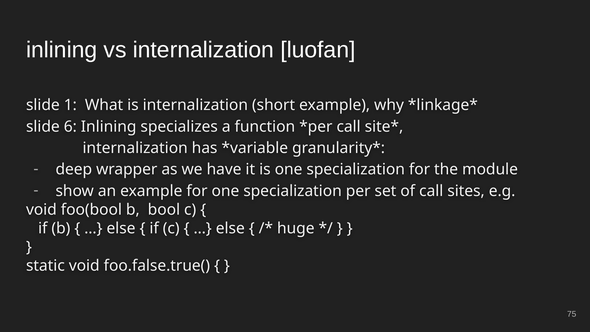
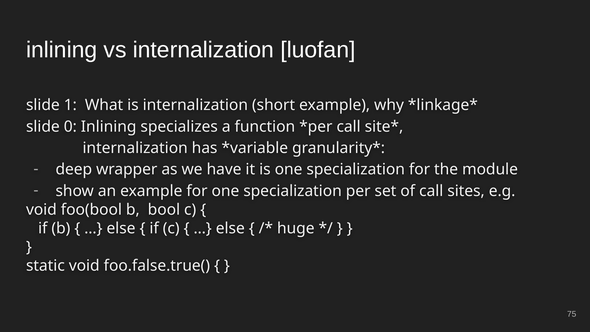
6: 6 -> 0
